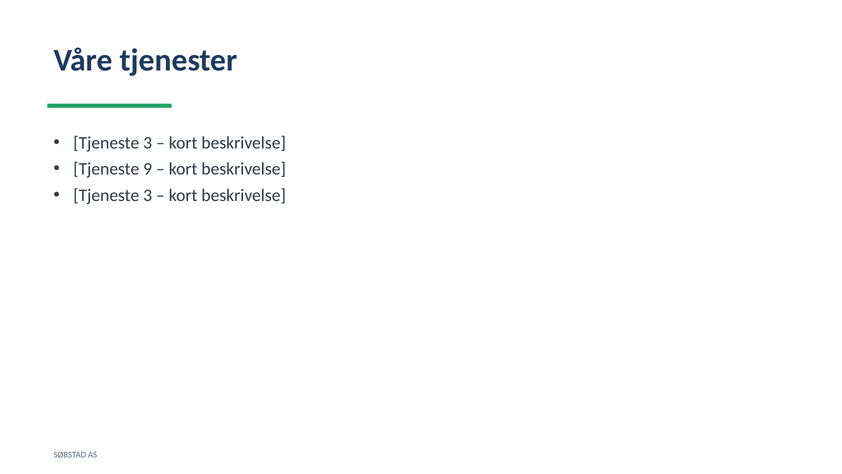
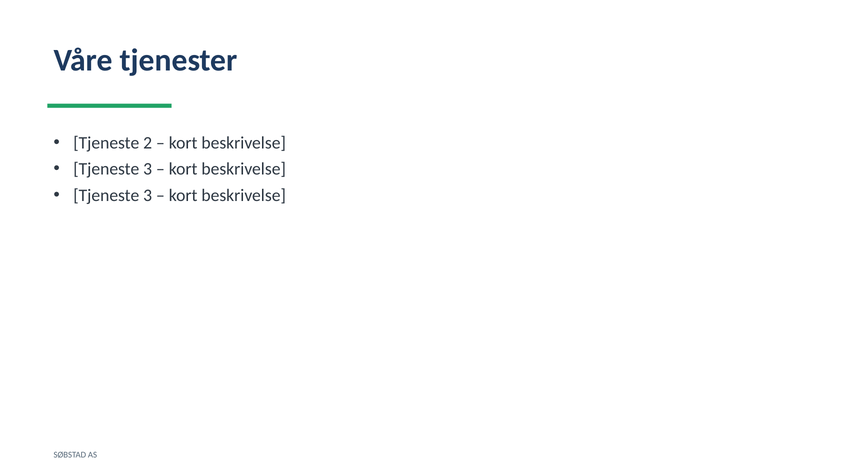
3 at (148, 143): 3 -> 2
9 at (148, 169): 9 -> 3
